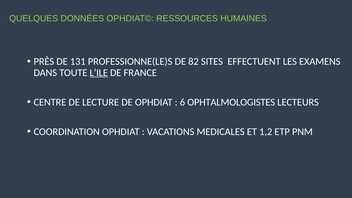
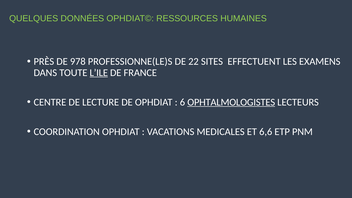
131: 131 -> 978
82: 82 -> 22
OPHTALMOLOGISTES underline: none -> present
1,2: 1,2 -> 6,6
